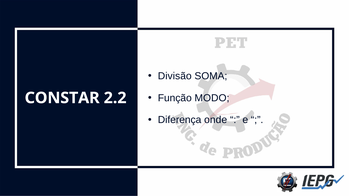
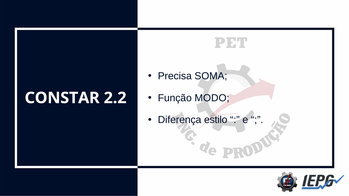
Divisão: Divisão -> Precisa
onde: onde -> estilo
